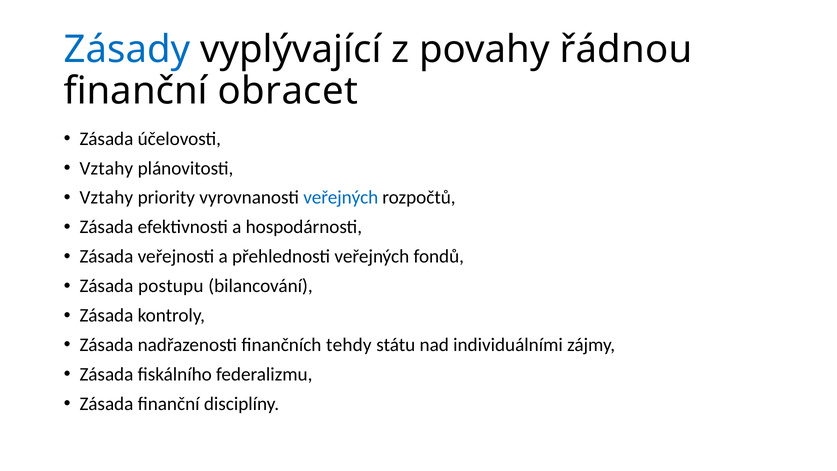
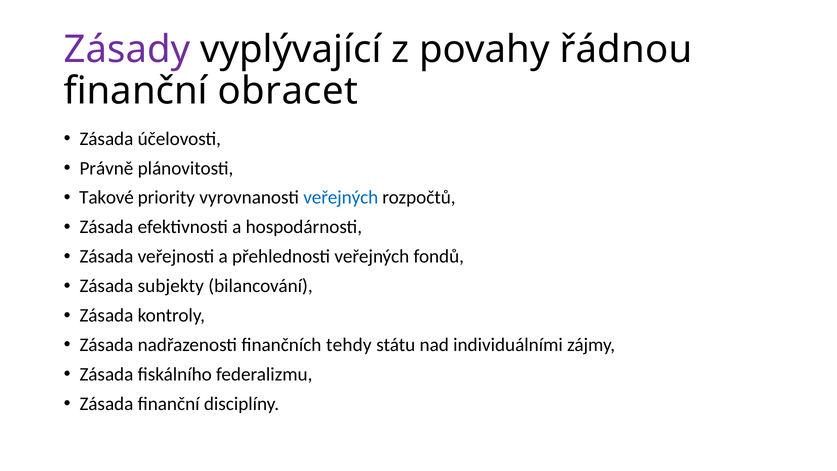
Zásady colour: blue -> purple
Vztahy at (106, 168): Vztahy -> Právně
Vztahy at (106, 198): Vztahy -> Takové
postupu: postupu -> subjekty
